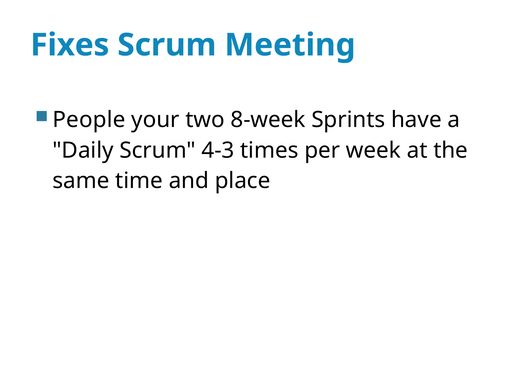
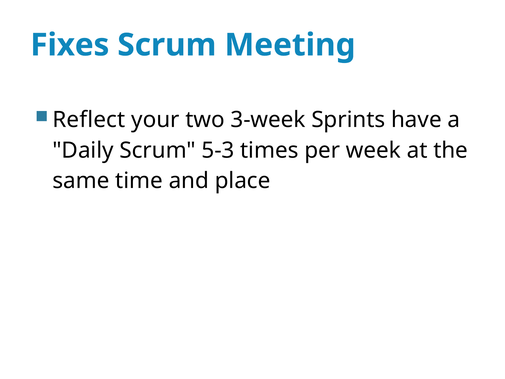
People: People -> Reflect
8-week: 8-week -> 3-week
4-3: 4-3 -> 5-3
